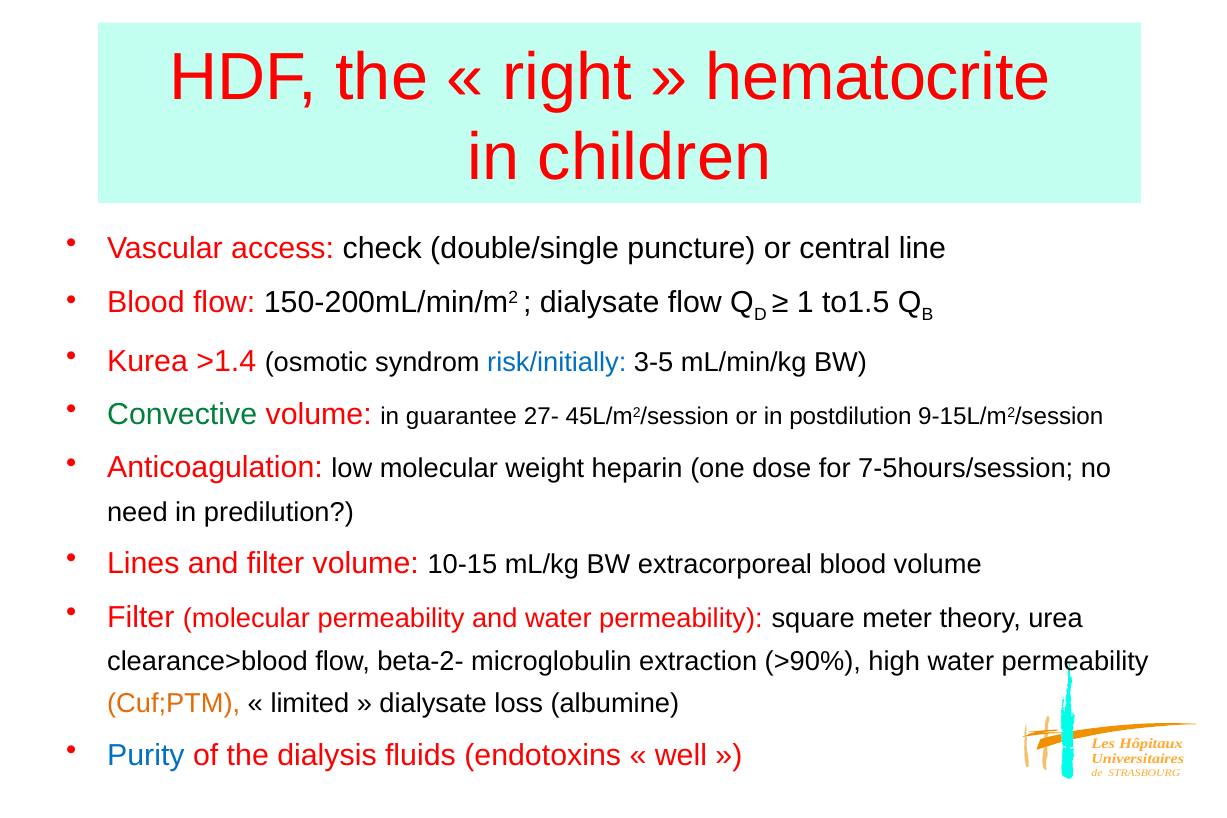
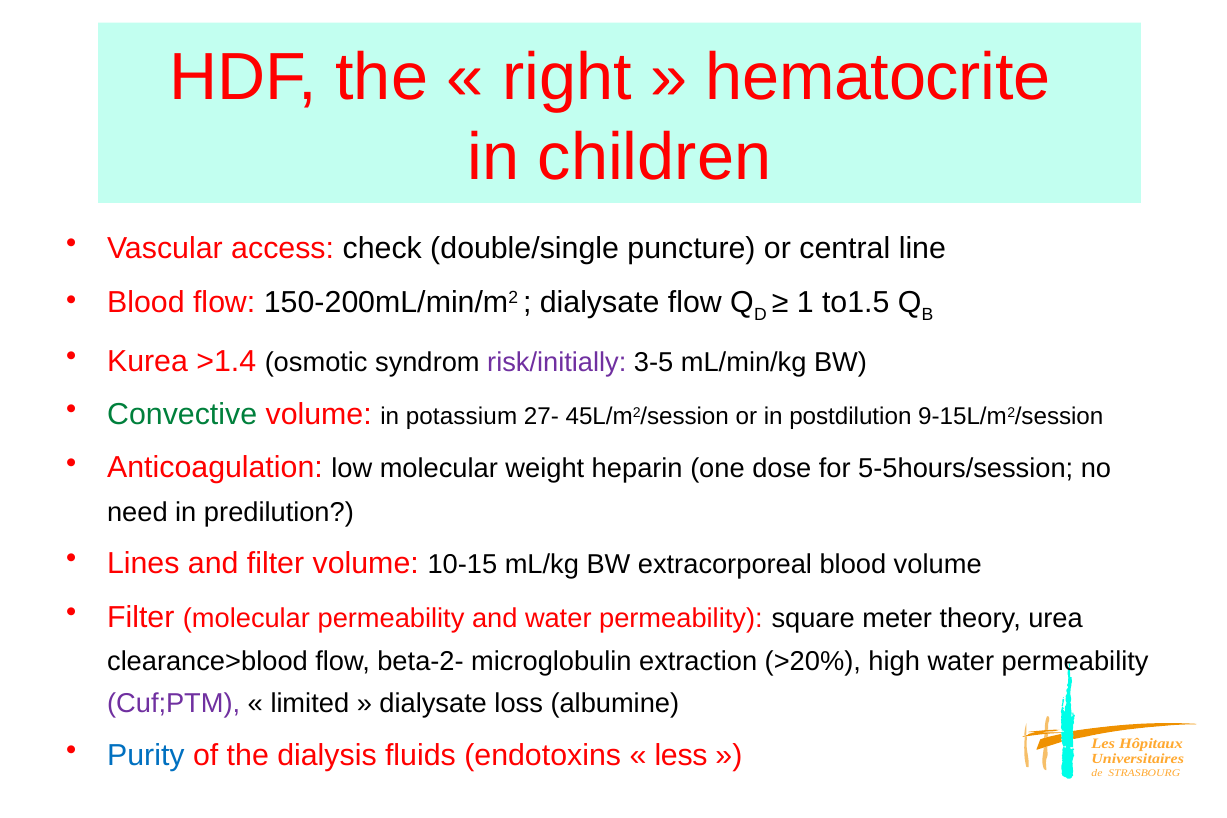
risk/initially colour: blue -> purple
guarantee: guarantee -> potassium
7-5hours/session: 7-5hours/session -> 5-5hours/session
>90%: >90% -> >20%
Cuf;PTM colour: orange -> purple
well: well -> less
